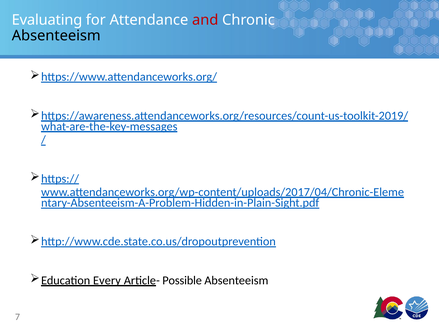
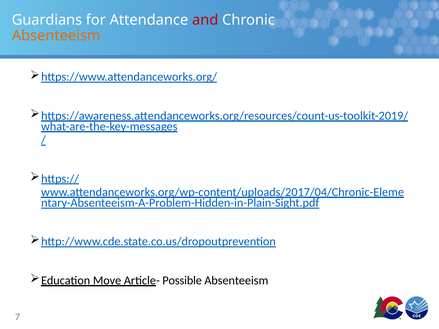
Evaluating: Evaluating -> Guardians
Absenteeism at (56, 36) colour: black -> orange
Every: Every -> Move
